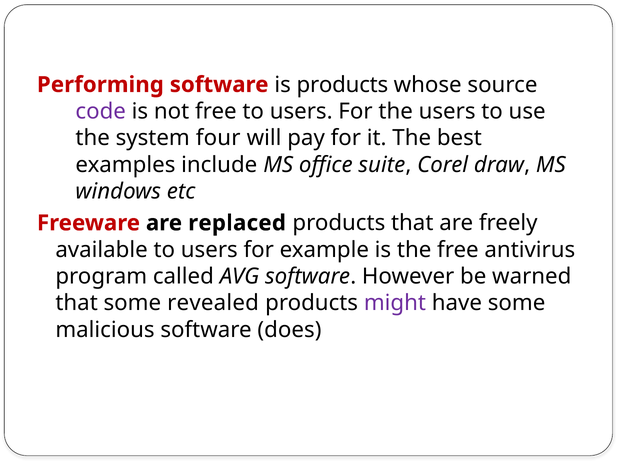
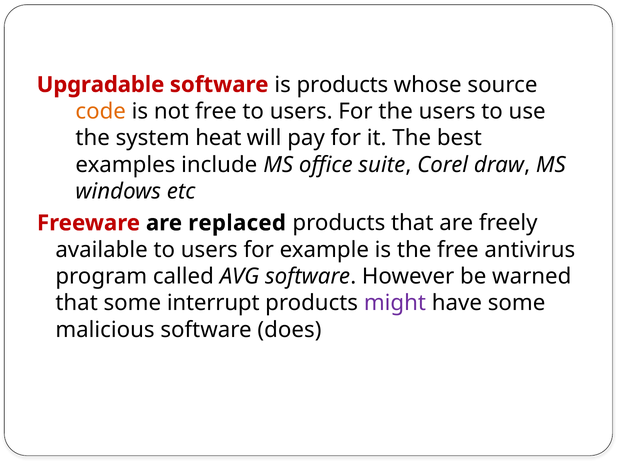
Performing: Performing -> Upgradable
code colour: purple -> orange
four: four -> heat
revealed: revealed -> interrupt
